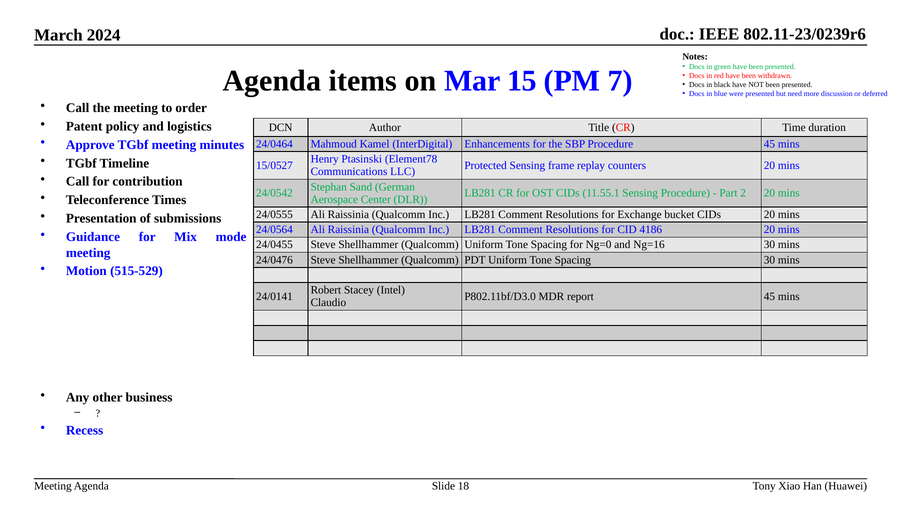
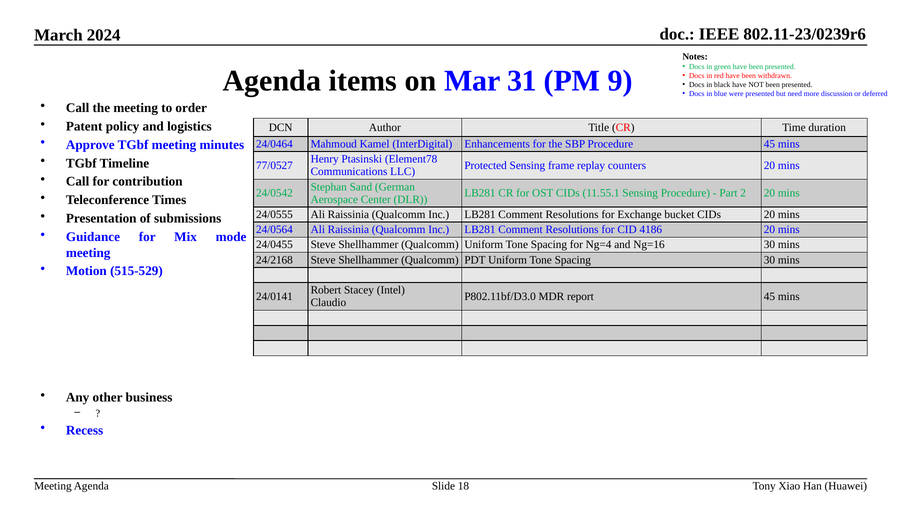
15: 15 -> 31
7: 7 -> 9
15/0527: 15/0527 -> 77/0527
Ng=0: Ng=0 -> Ng=4
24/0476: 24/0476 -> 24/2168
